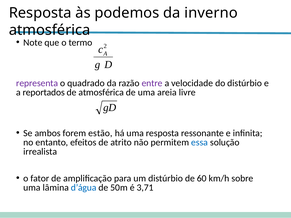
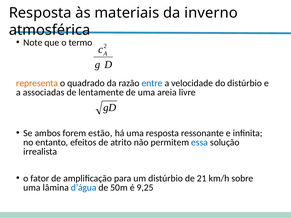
podemos: podemos -> materiais
representa colour: purple -> orange
entre colour: purple -> blue
reportados: reportados -> associadas
de atmosférica: atmosférica -> lentamente
60: 60 -> 21
3,71: 3,71 -> 9,25
